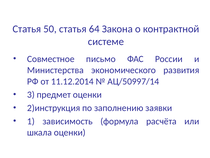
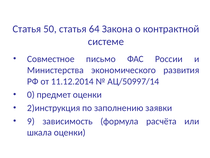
3: 3 -> 0
1: 1 -> 9
